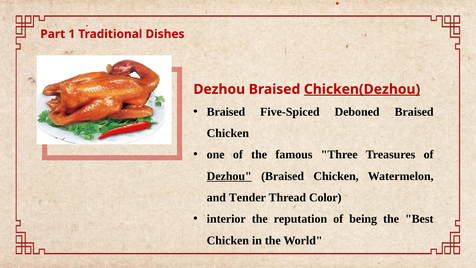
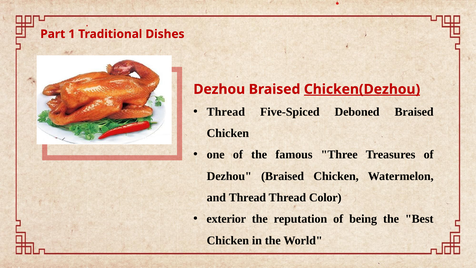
Braised at (226, 112): Braised -> Thread
Dezhou at (229, 176) underline: present -> none
and Tender: Tender -> Thread
interior: interior -> exterior
